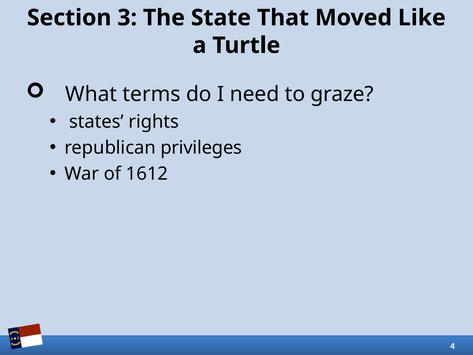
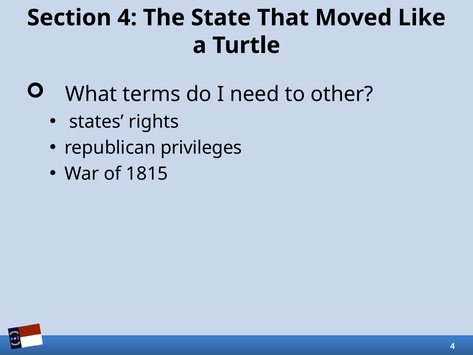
Section 3: 3 -> 4
graze: graze -> other
1612: 1612 -> 1815
